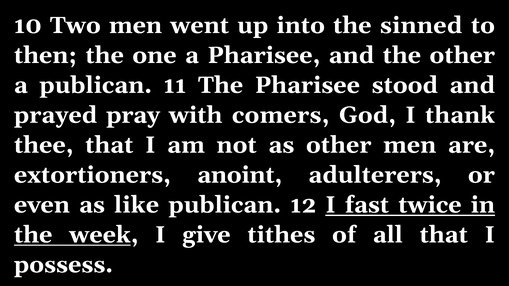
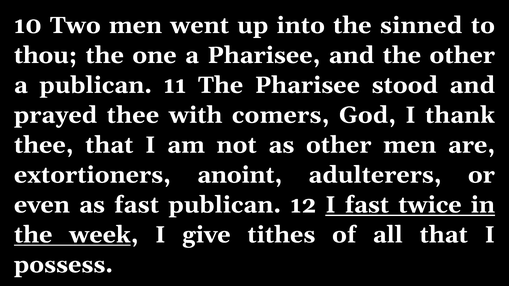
then: then -> thou
prayed pray: pray -> thee
as like: like -> fast
